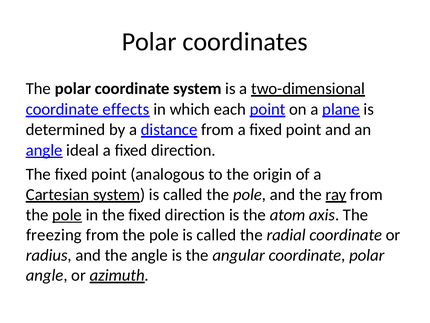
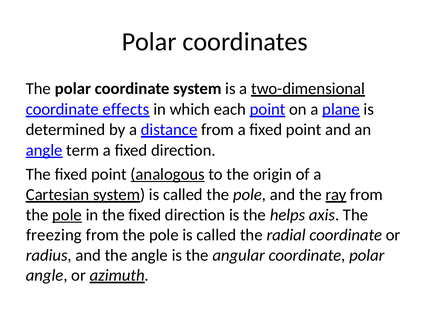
ideal: ideal -> term
analogous underline: none -> present
atom: atom -> helps
